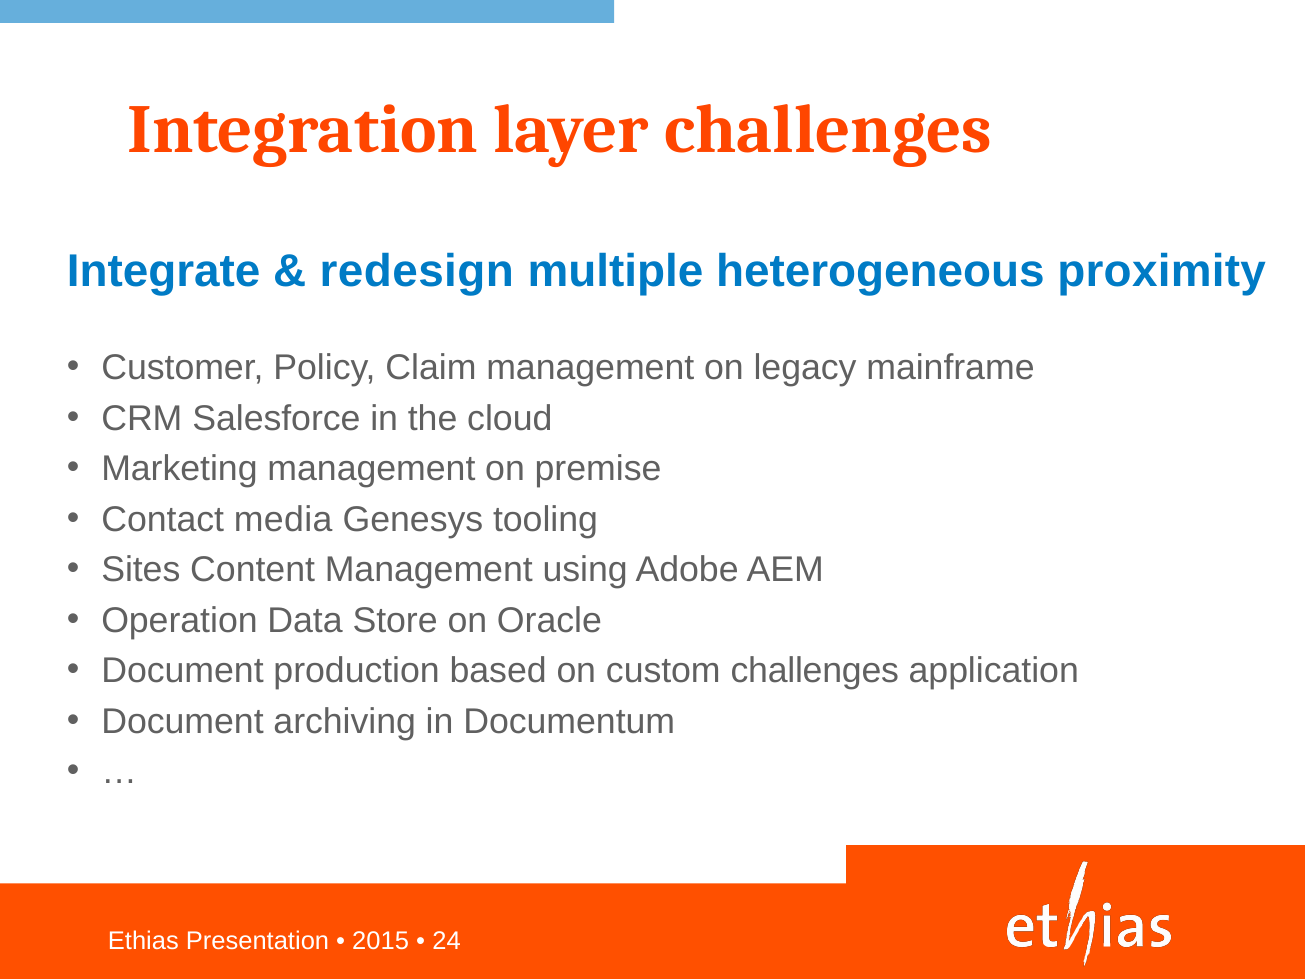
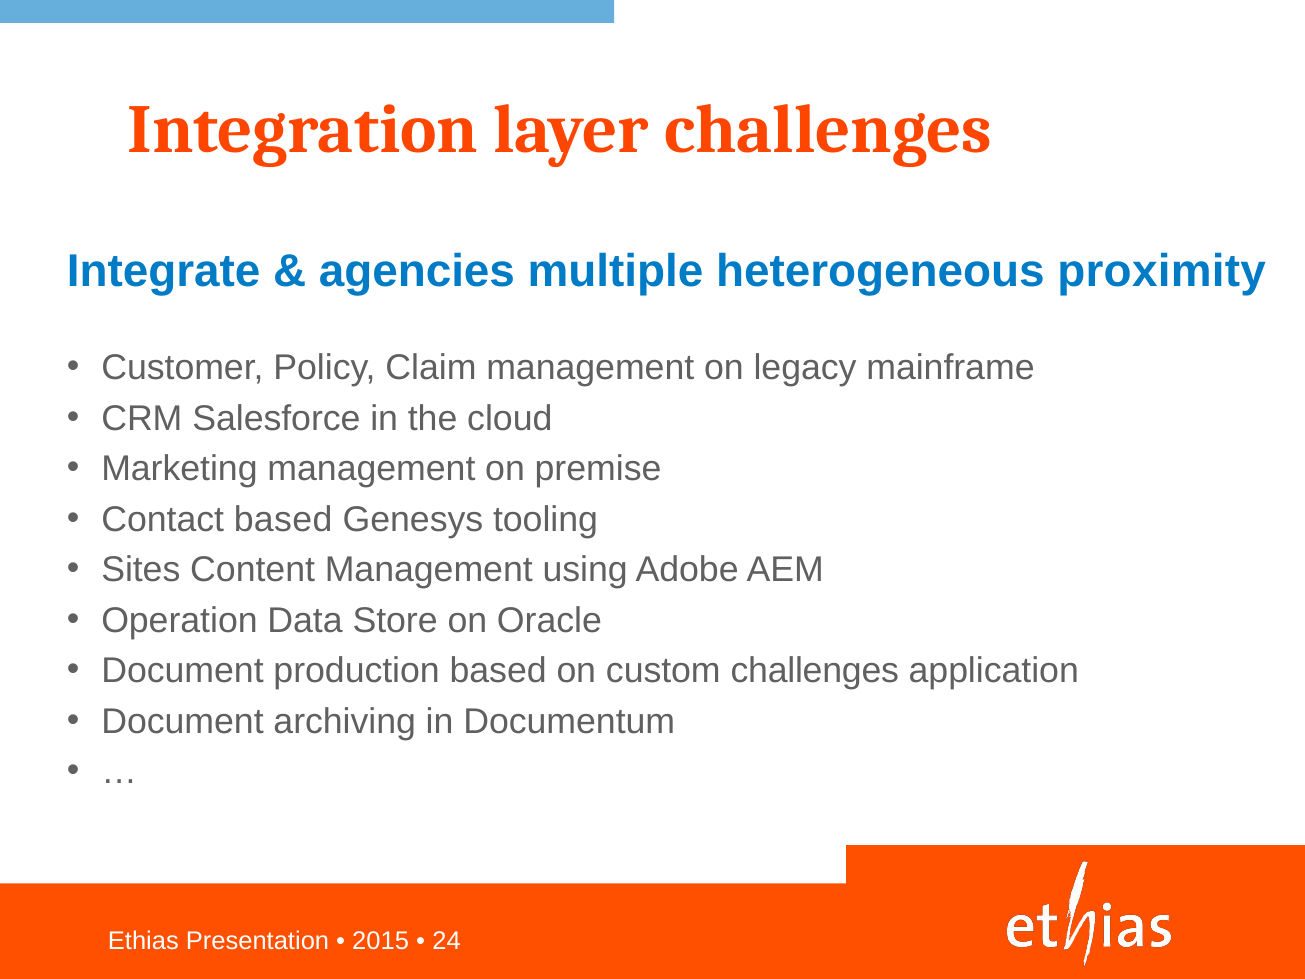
redesign: redesign -> agencies
Contact media: media -> based
